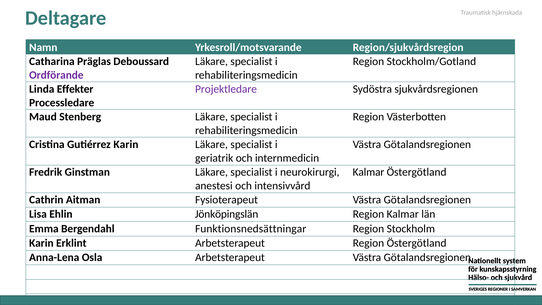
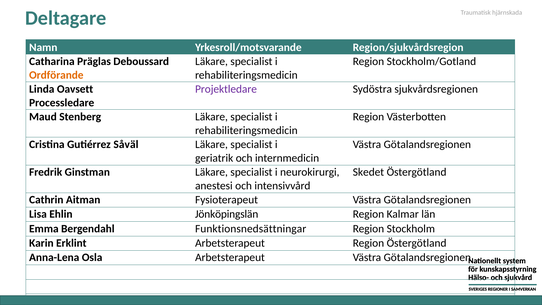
Ordförande colour: purple -> orange
Effekter: Effekter -> Oavsett
Gutiérrez Karin: Karin -> Såväl
Kalmar at (369, 172): Kalmar -> Skedet
